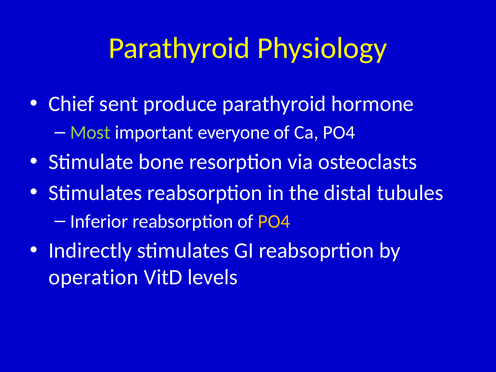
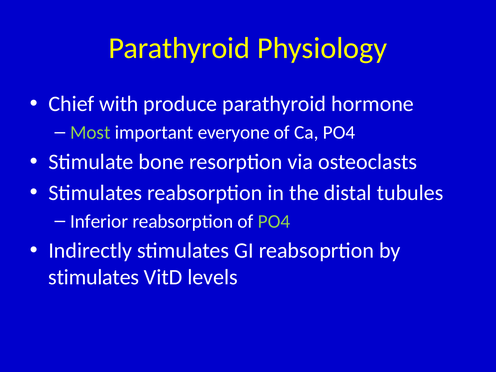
sent: sent -> with
PO4 at (274, 221) colour: yellow -> light green
operation at (93, 277): operation -> stimulates
